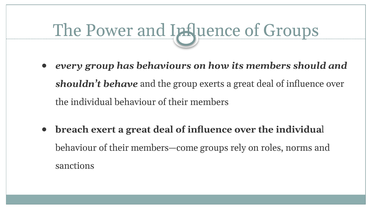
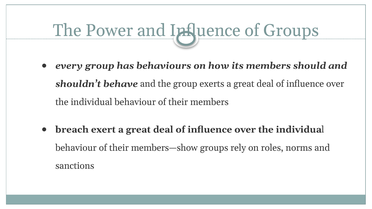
members—come: members—come -> members—show
